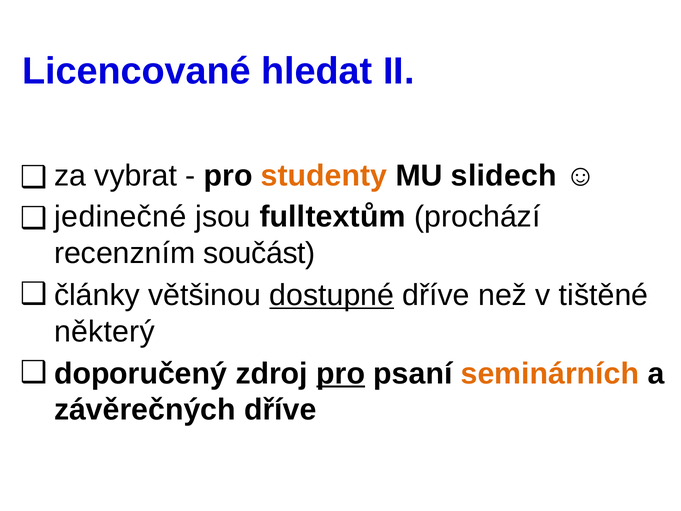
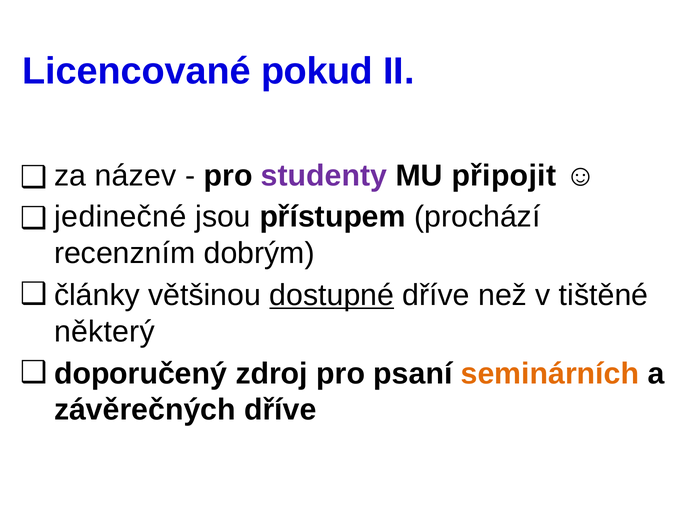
hledat: hledat -> pokud
vybrat: vybrat -> název
studenty colour: orange -> purple
slidech: slidech -> připojit
fulltextům: fulltextům -> přístupem
součást: součást -> dobrým
pro at (341, 373) underline: present -> none
